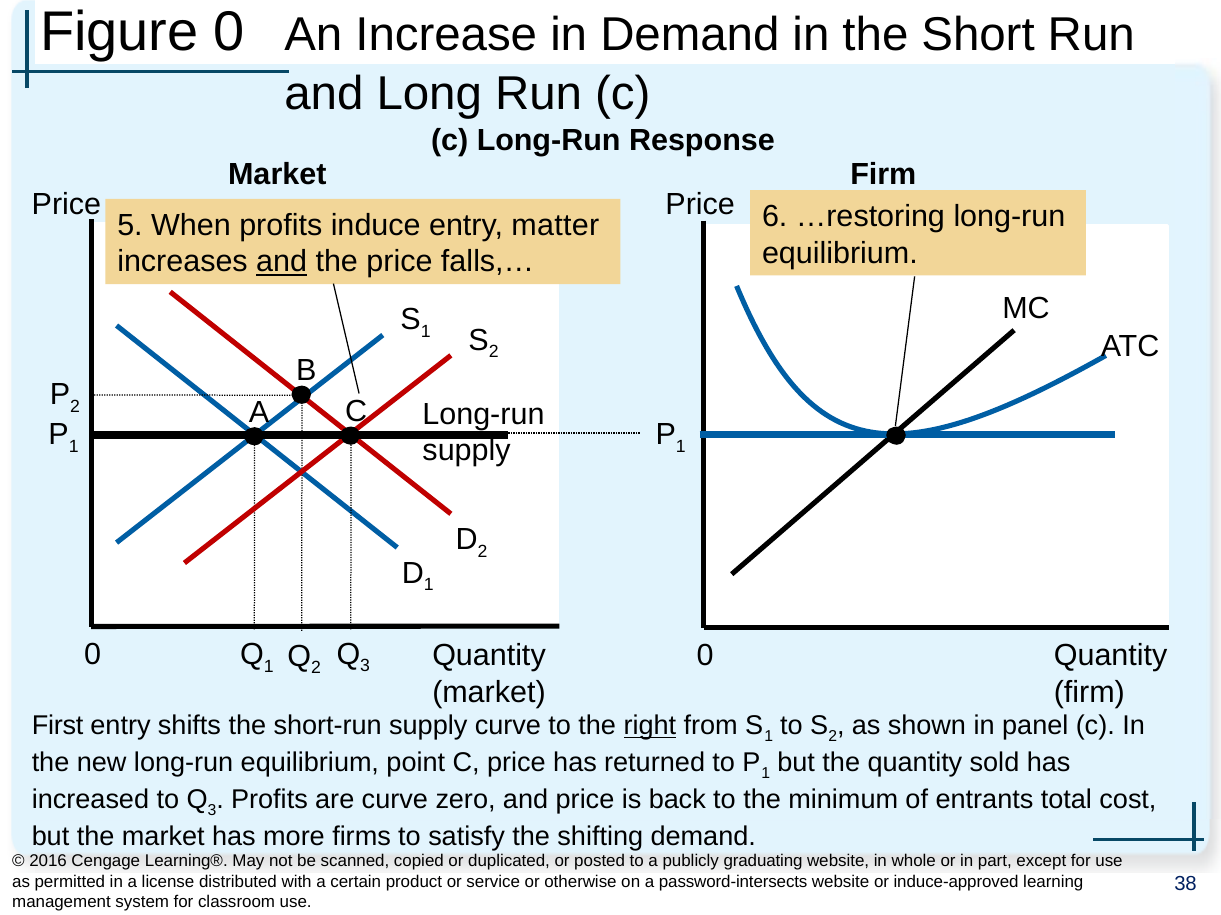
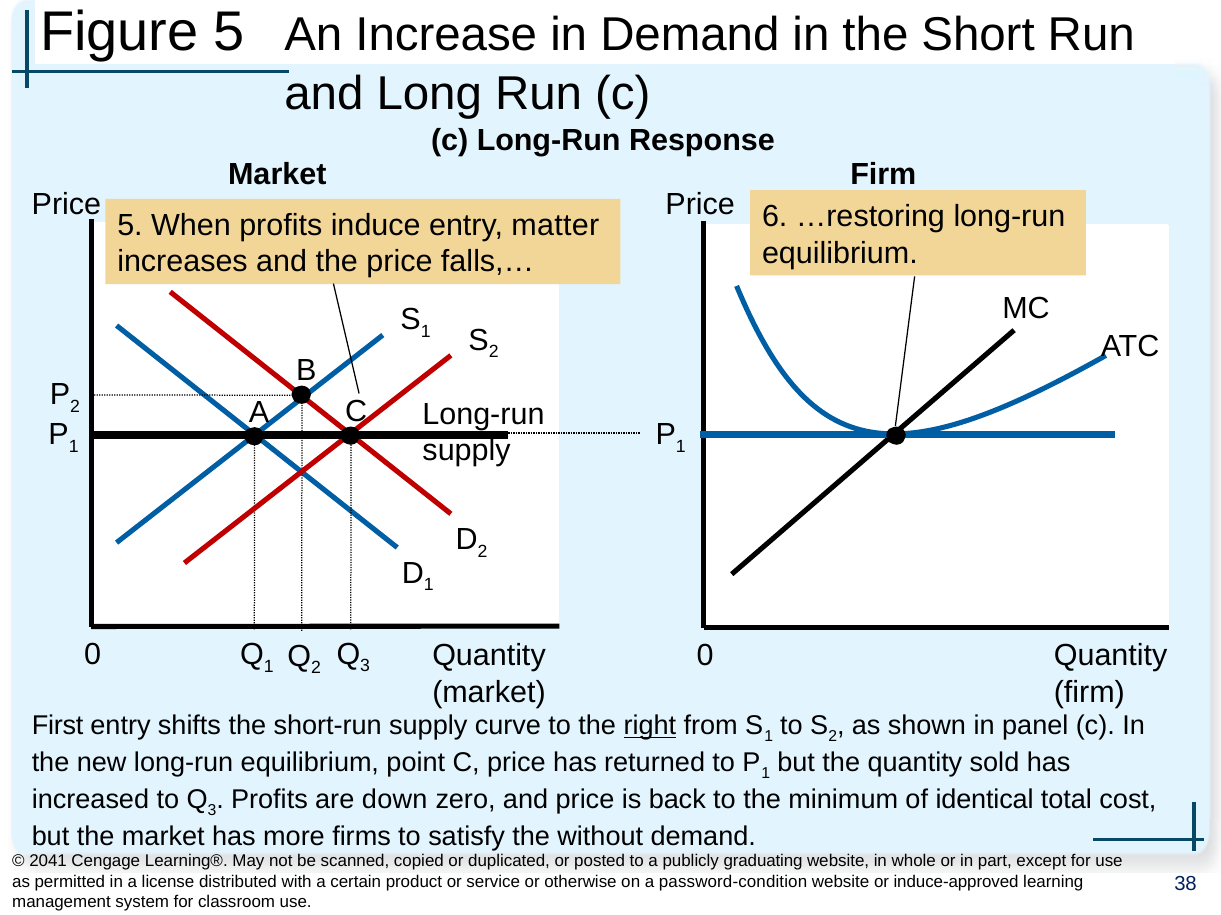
Figure 0: 0 -> 5
and at (282, 262) underline: present -> none
are curve: curve -> down
entrants: entrants -> identical
shifting: shifting -> without
2016: 2016 -> 2041
password-intersects: password-intersects -> password-condition
